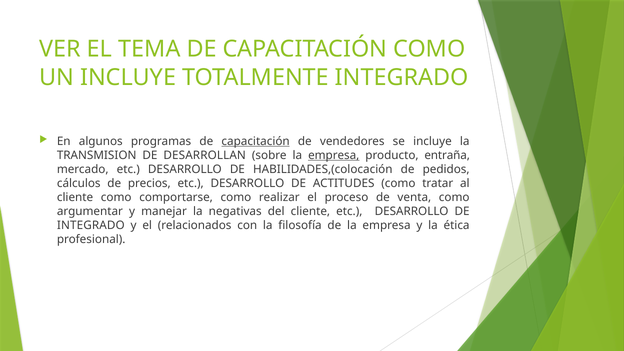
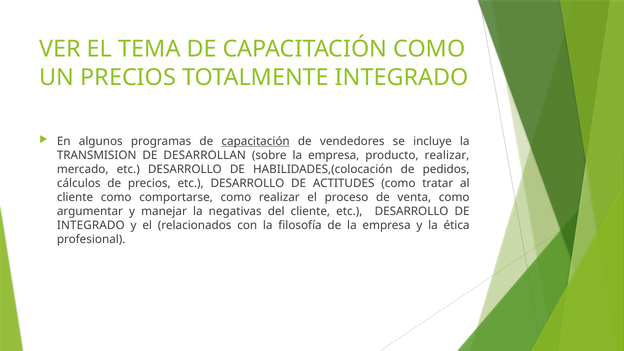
UN INCLUYE: INCLUYE -> PRECIOS
empresa at (334, 155) underline: present -> none
producto entraña: entraña -> realizar
